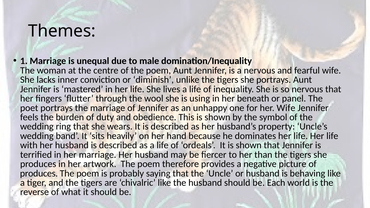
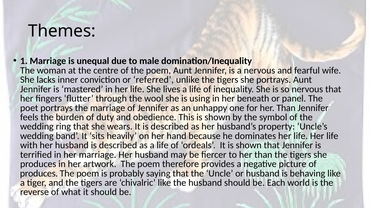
diminish: diminish -> referred
for her Wife: Wife -> Than
